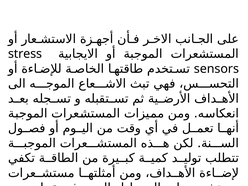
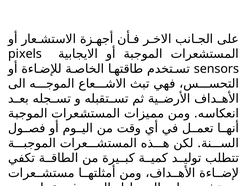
stress: stress -> pixels
